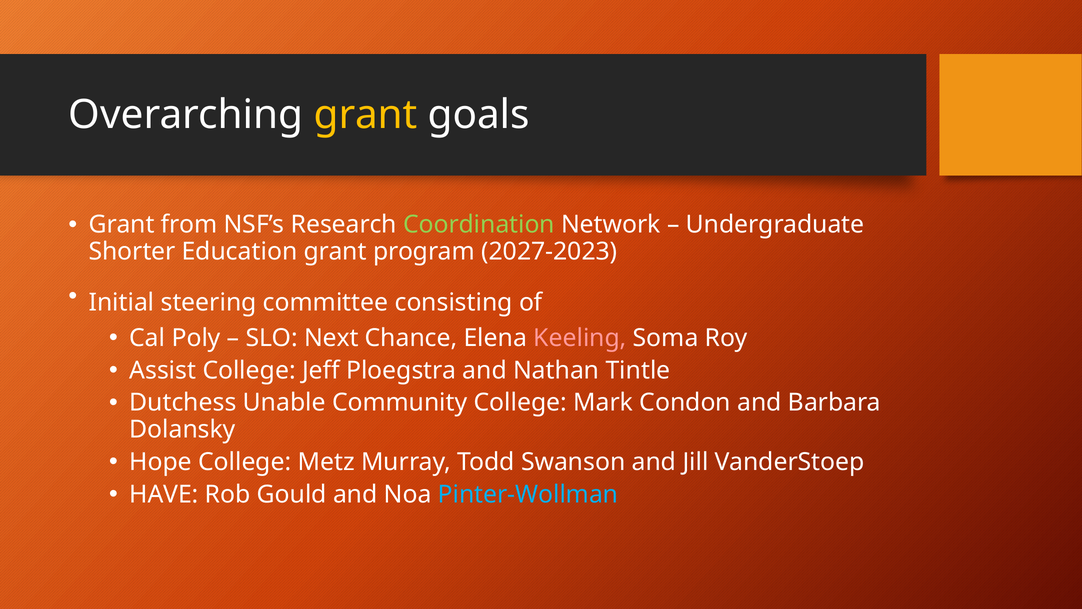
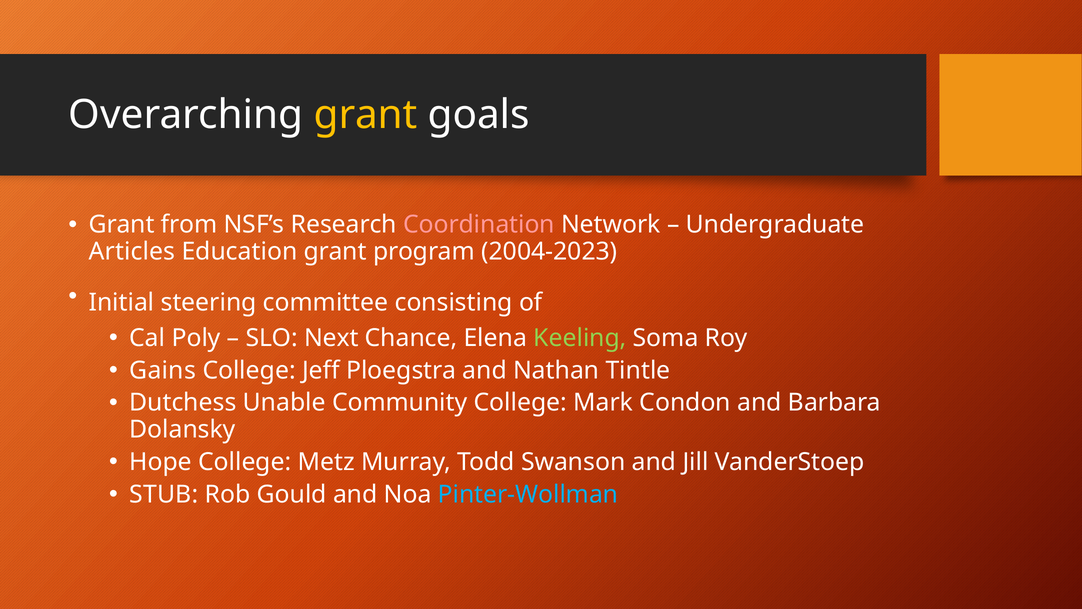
Coordination colour: light green -> pink
Shorter: Shorter -> Articles
2027-2023: 2027-2023 -> 2004-2023
Keeling colour: pink -> light green
Assist: Assist -> Gains
HAVE: HAVE -> STUB
